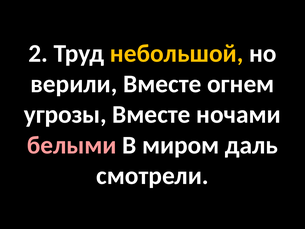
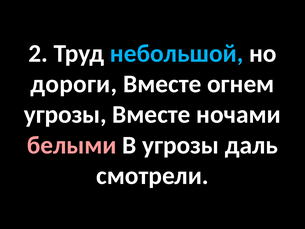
небольшой colour: yellow -> light blue
верили: верили -> дороги
В миром: миром -> угрозы
